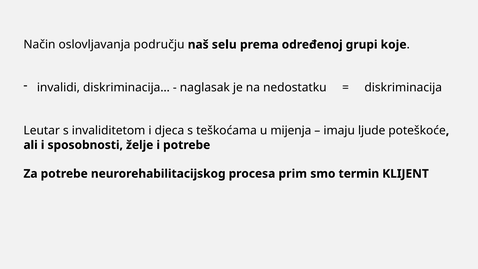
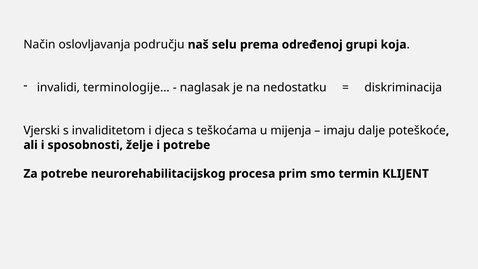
koje: koje -> koja
diskriminacija…: diskriminacija… -> terminologije…
Leutar: Leutar -> Vjerski
ljude: ljude -> dalje
